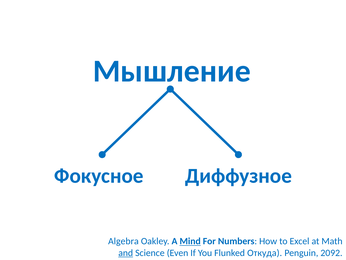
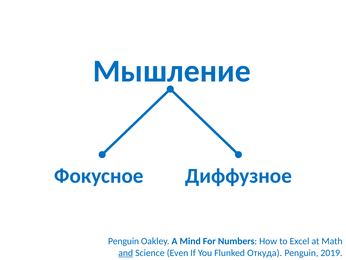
Algebra at (123, 241): Algebra -> Penguin
Mind underline: present -> none
2092: 2092 -> 2019
